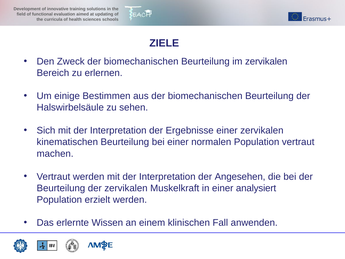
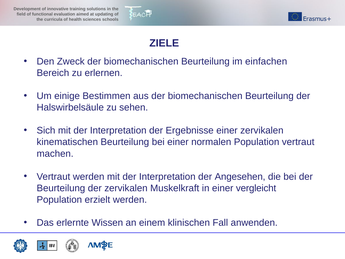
im zervikalen: zervikalen -> einfachen
analysiert: analysiert -> vergleicht
